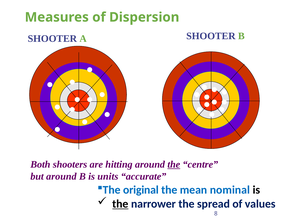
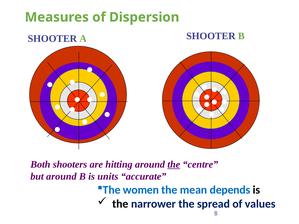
original: original -> women
nominal: nominal -> depends
the at (120, 204) underline: present -> none
